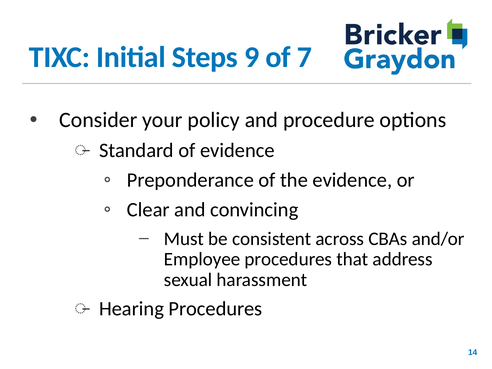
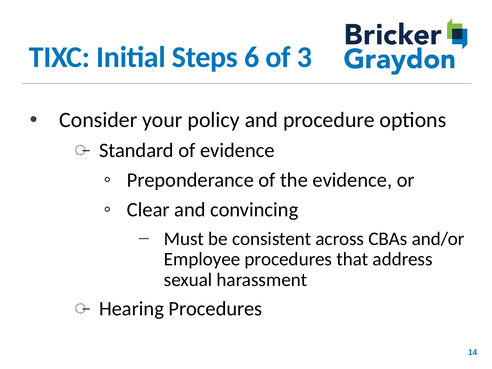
9: 9 -> 6
7: 7 -> 3
